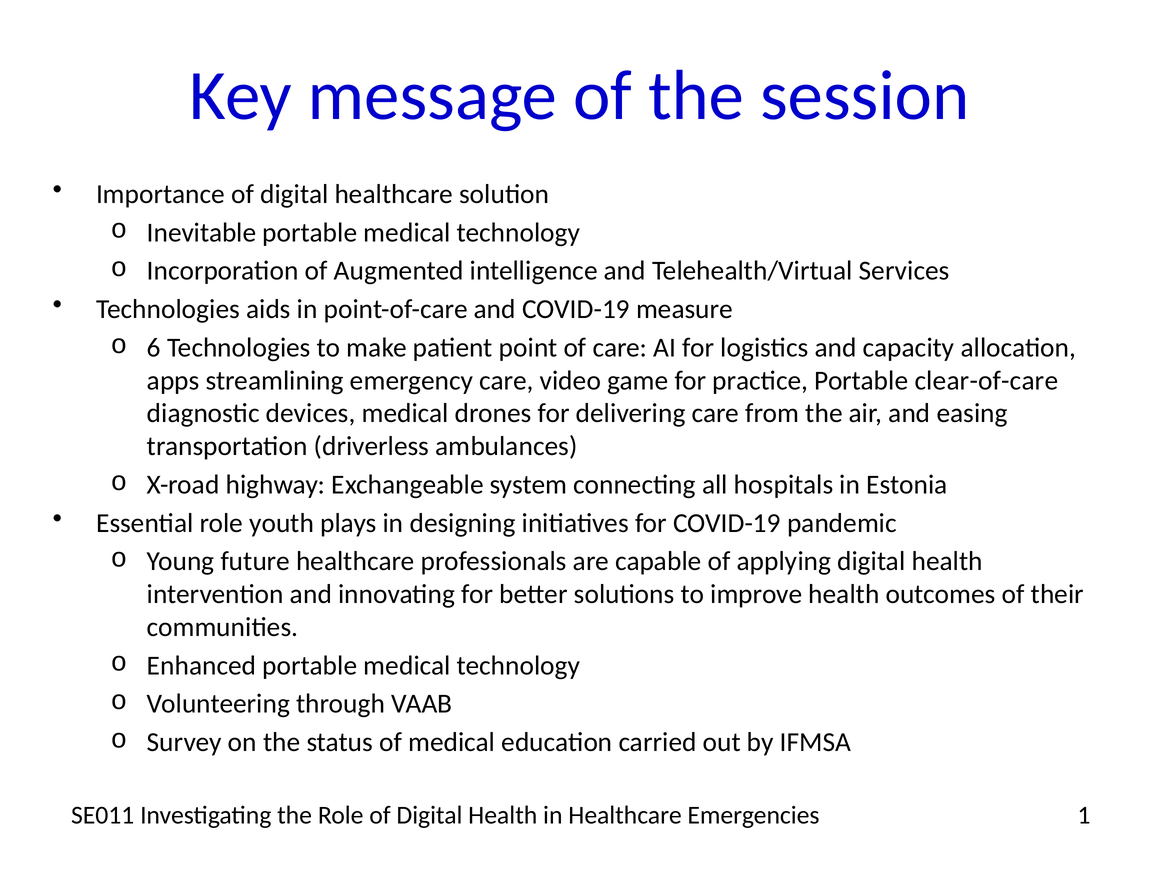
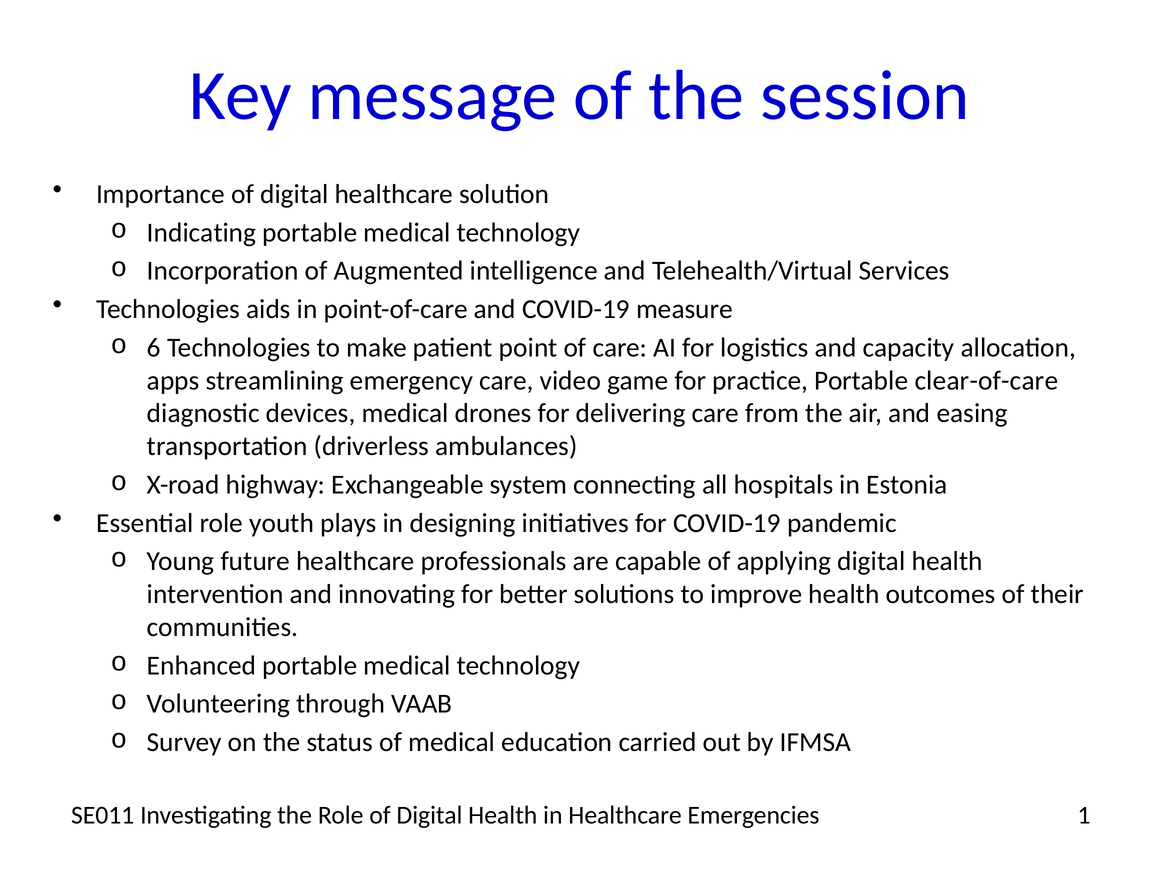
Inevitable: Inevitable -> Indicating
